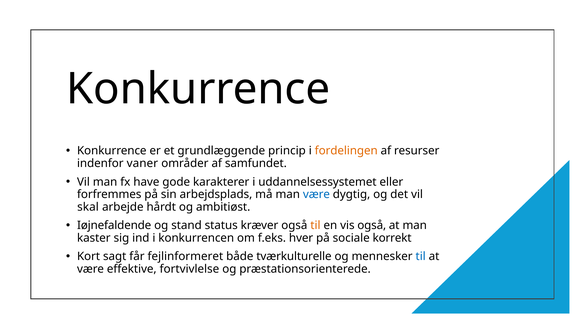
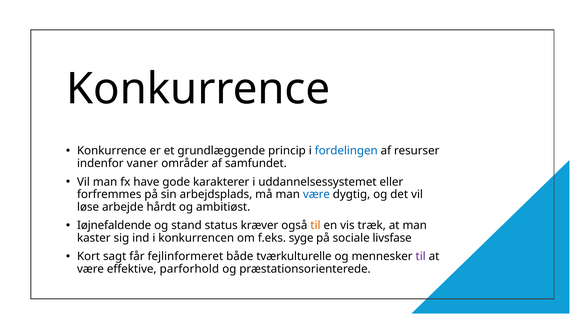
fordelingen colour: orange -> blue
skal: skal -> løse
vis også: også -> træk
hver: hver -> syge
korrekt: korrekt -> livsfase
til at (421, 257) colour: blue -> purple
fortvivlelse: fortvivlelse -> parforhold
